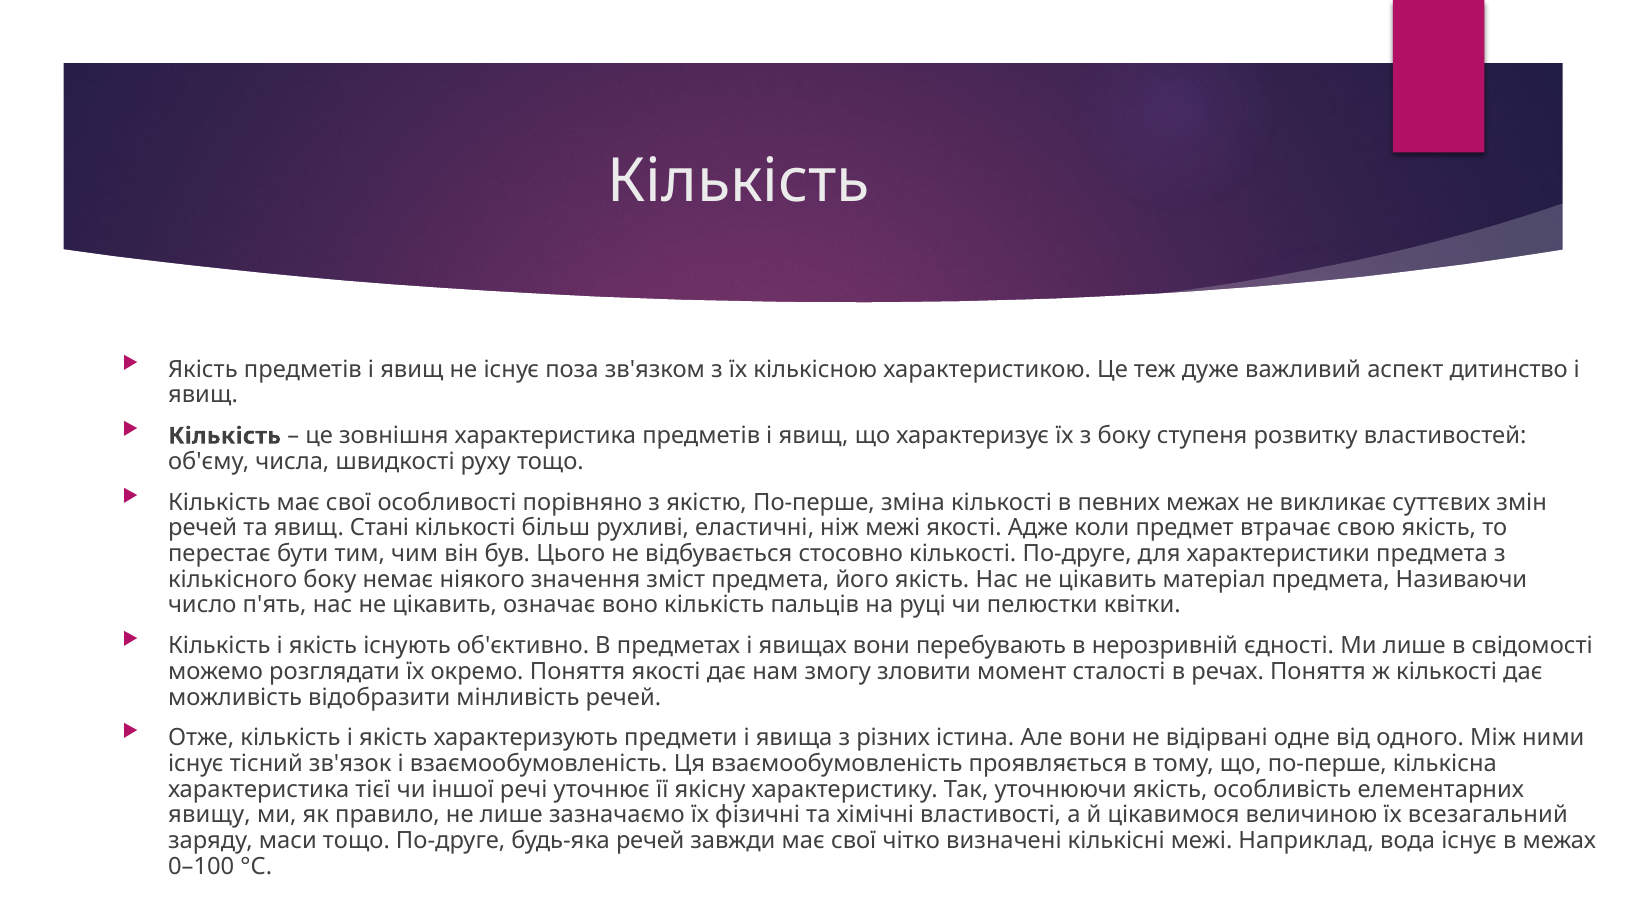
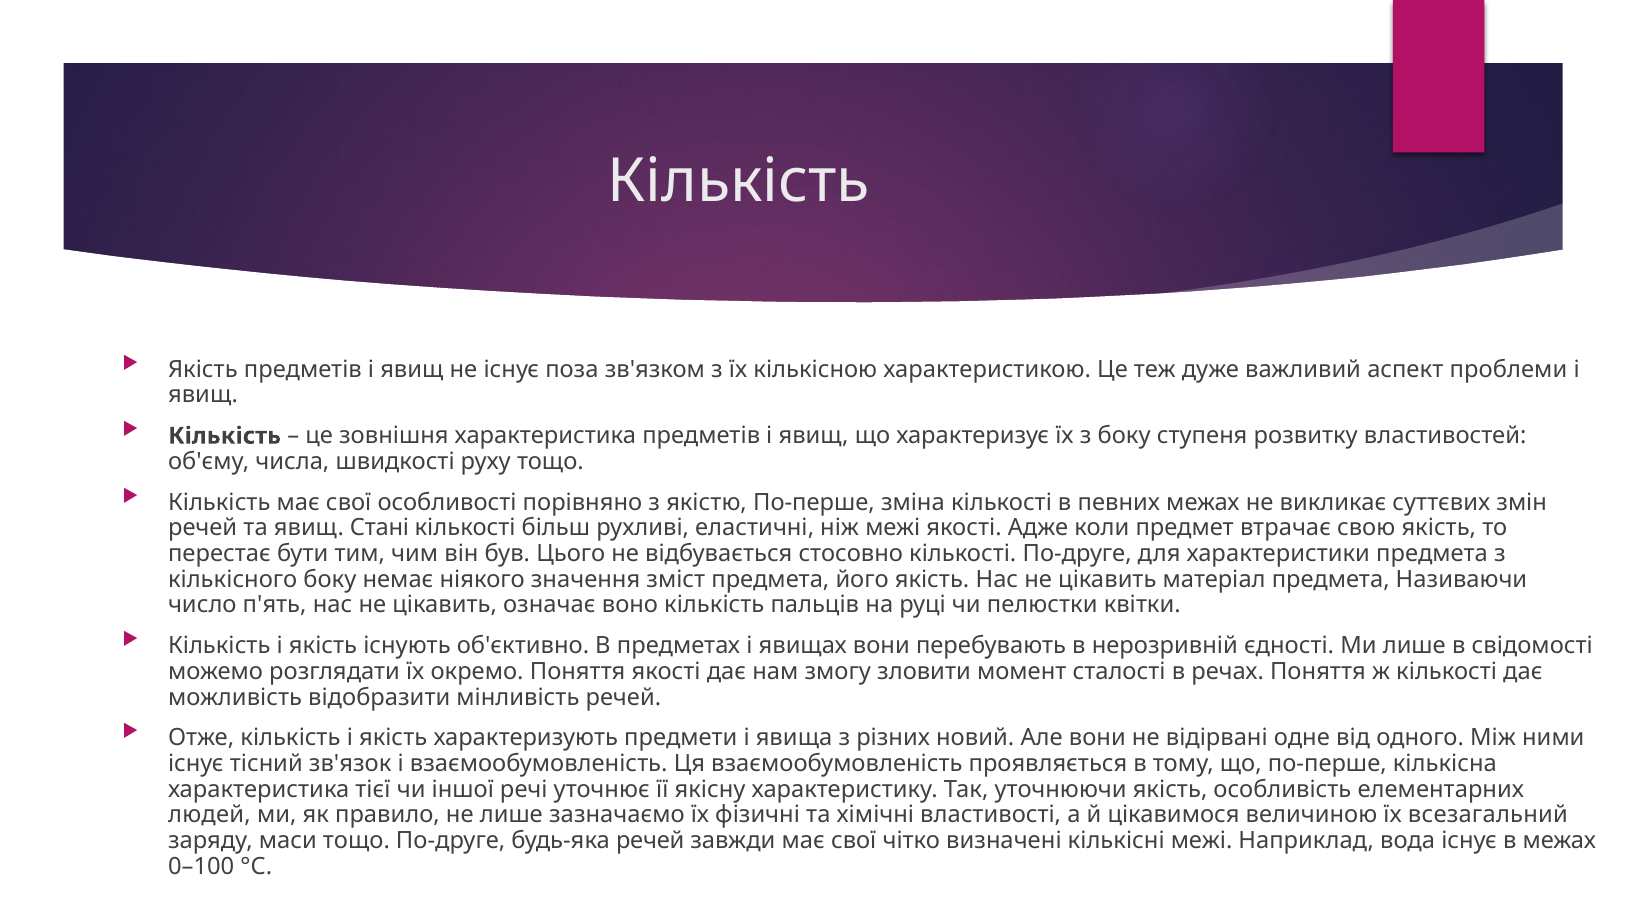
дитинство: дитинство -> проблеми
істина: істина -> новий
явищу: явищу -> людей
